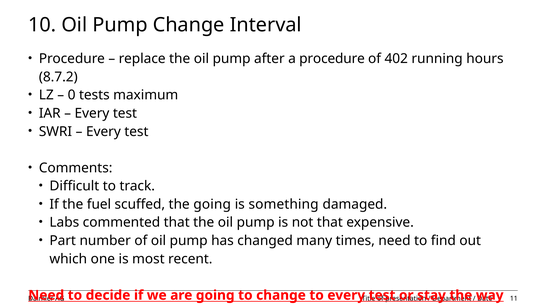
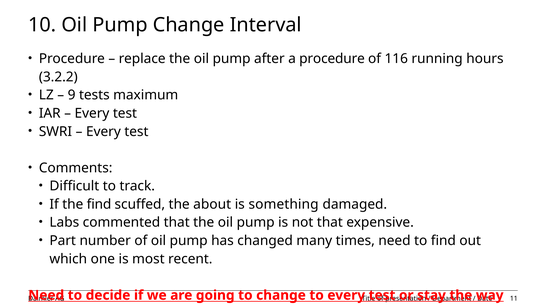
402: 402 -> 116
8.7.2: 8.7.2 -> 3.2.2
0: 0 -> 9
the fuel: fuel -> find
the going: going -> about
